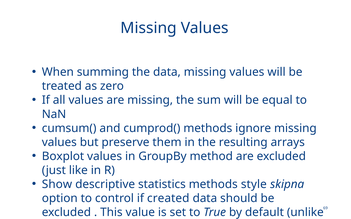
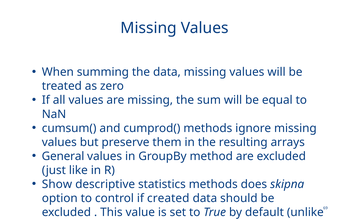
Boxplot: Boxplot -> General
style: style -> does
